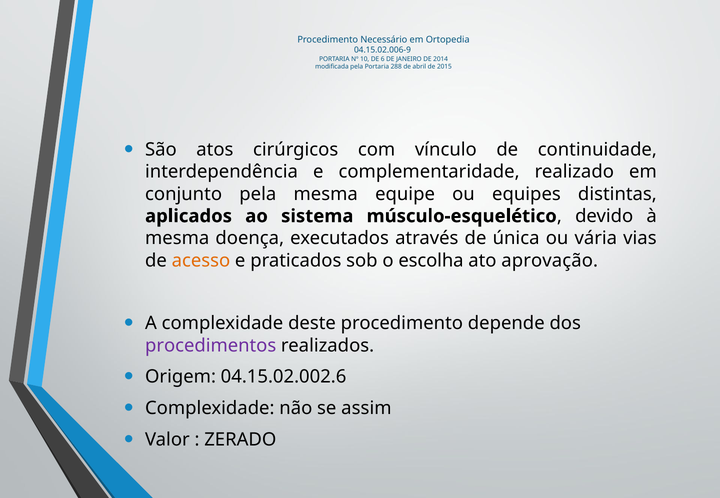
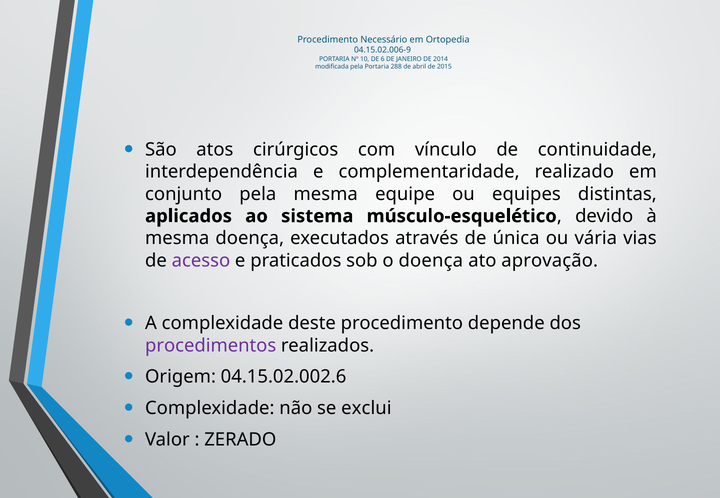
acesso colour: orange -> purple
o escolha: escolha -> doença
assim: assim -> exclui
